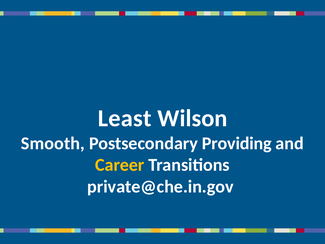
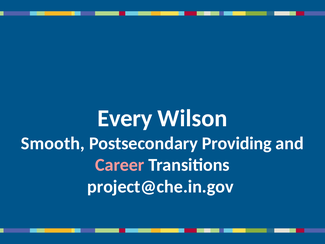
Least: Least -> Every
Career colour: yellow -> pink
private@che.in.gov: private@che.in.gov -> project@che.in.gov
